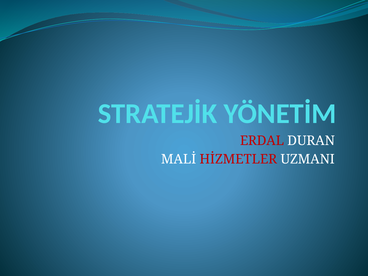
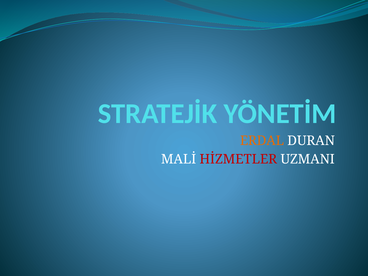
ERDAL colour: red -> orange
